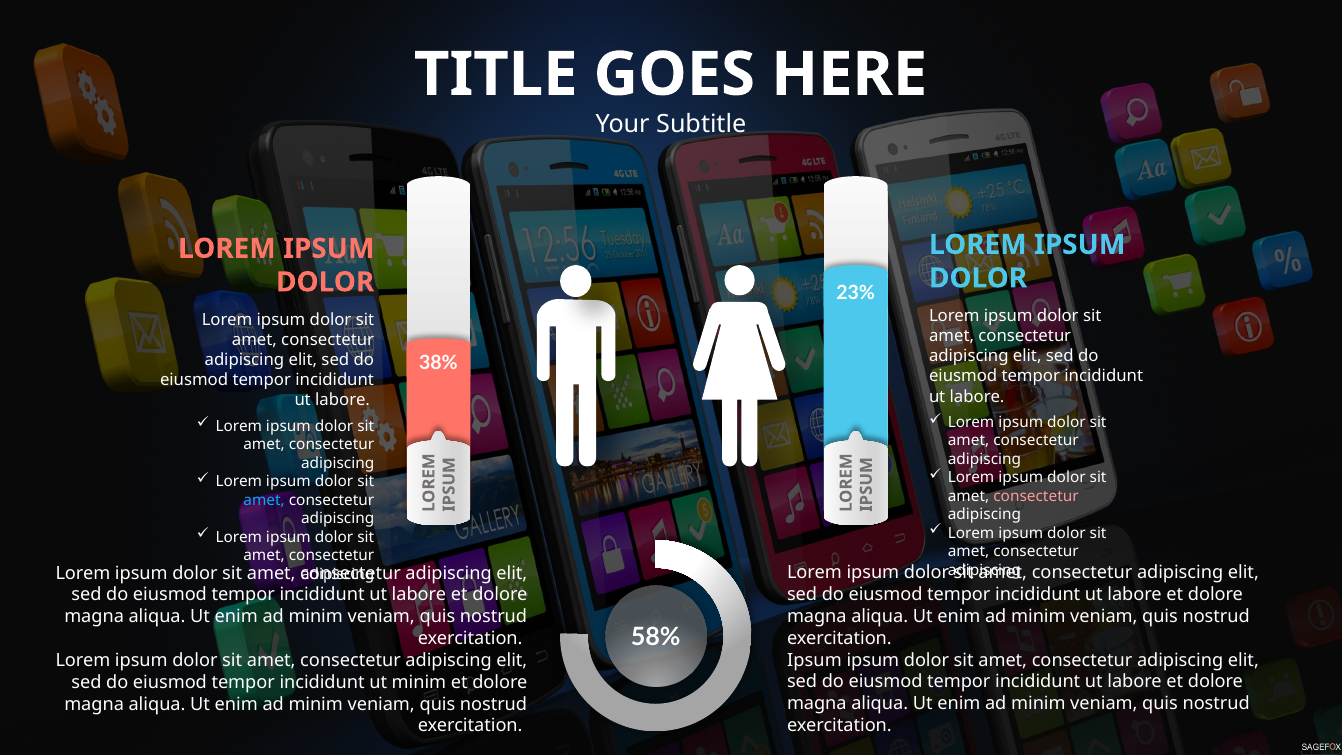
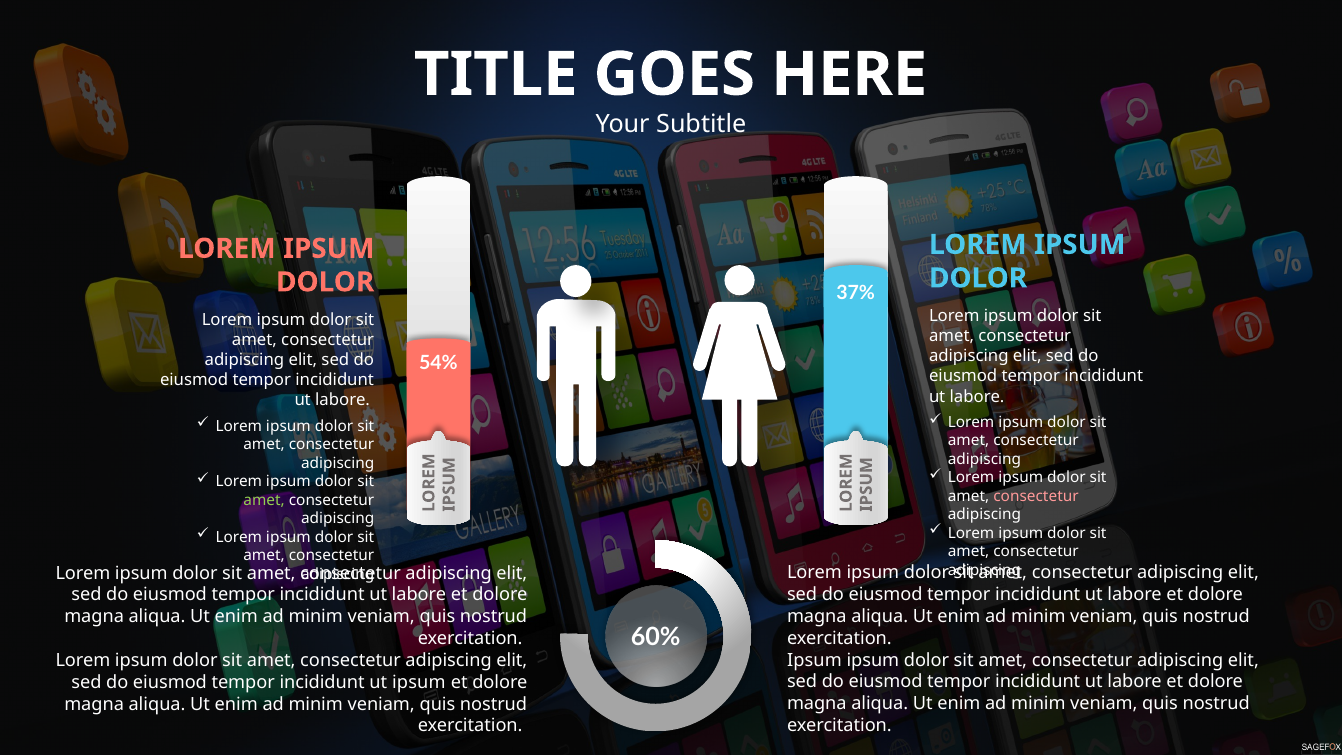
23%: 23% -> 37%
38%: 38% -> 54%
amet at (264, 500) colour: light blue -> light green
58%: 58% -> 60%
ut minim: minim -> ipsum
